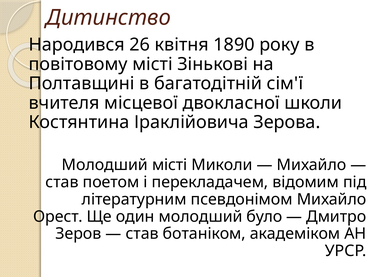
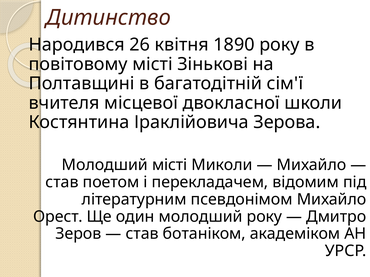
молодший було: було -> року
